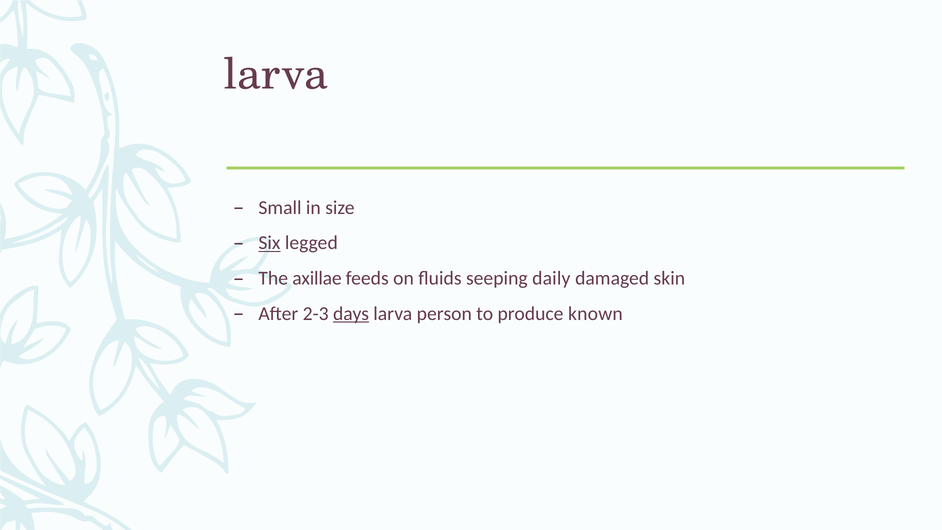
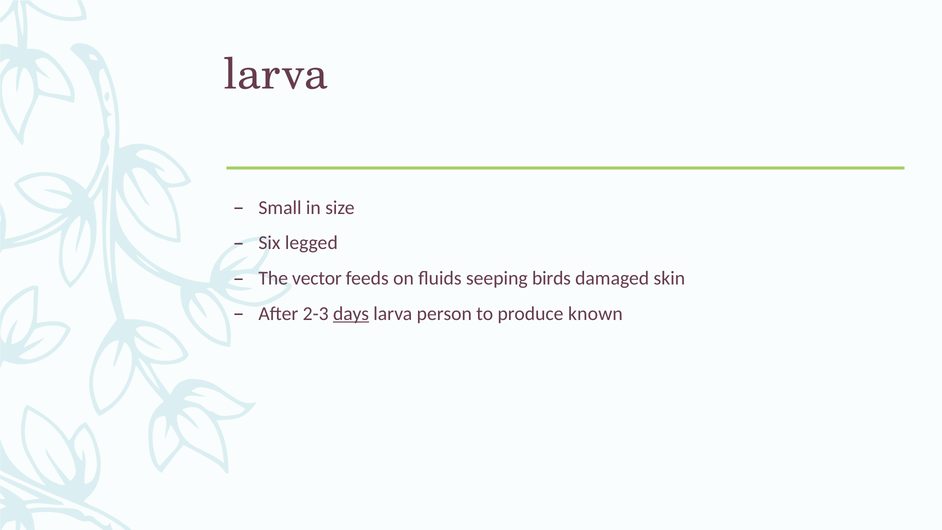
Six underline: present -> none
axillae: axillae -> vector
daily: daily -> birds
